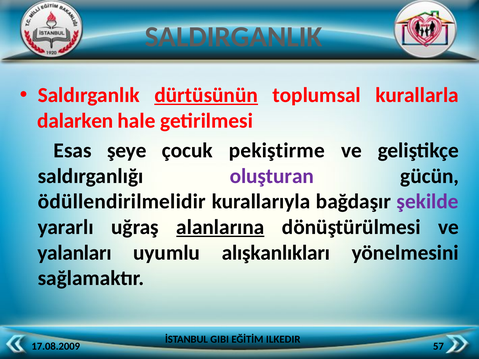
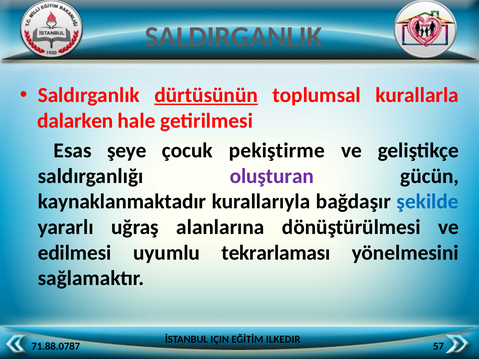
ödüllendirilmelidir: ödüllendirilmelidir -> kaynaklanmaktadır
şekilde colour: purple -> blue
alanlarına underline: present -> none
yalanları: yalanları -> edilmesi
alışkanlıkları: alışkanlıkları -> tekrarlaması
GIBI: GIBI -> IÇIN
17.08.2009: 17.08.2009 -> 71.88.0787
